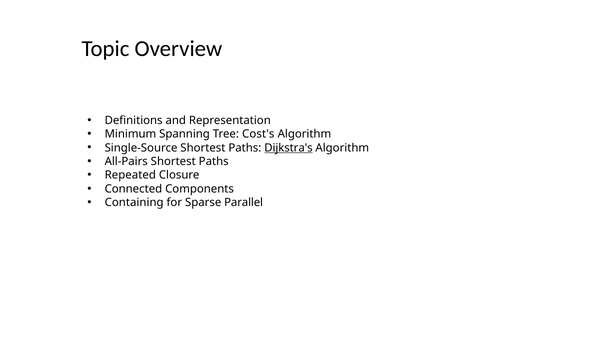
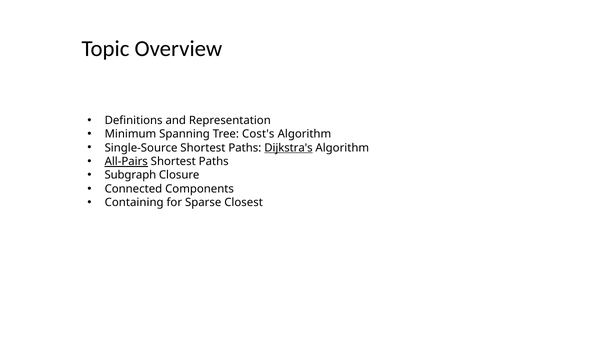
All-Pairs underline: none -> present
Repeated: Repeated -> Subgraph
Parallel: Parallel -> Closest
